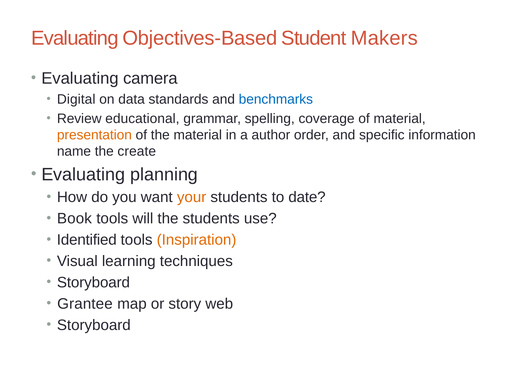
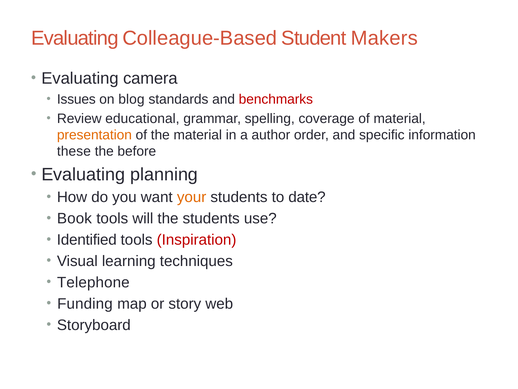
Objectives-Based: Objectives-Based -> Colleague-Based
Digital: Digital -> Issues
data: data -> blog
benchmarks colour: blue -> red
name: name -> these
create: create -> before
Inspiration colour: orange -> red
Storyboard at (93, 282): Storyboard -> Telephone
Grantee: Grantee -> Funding
